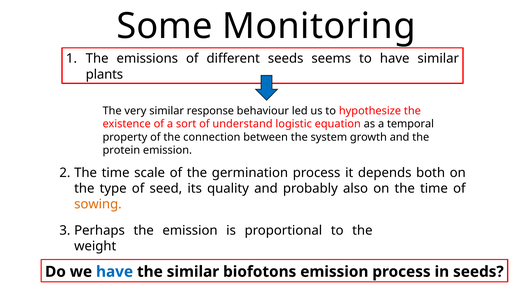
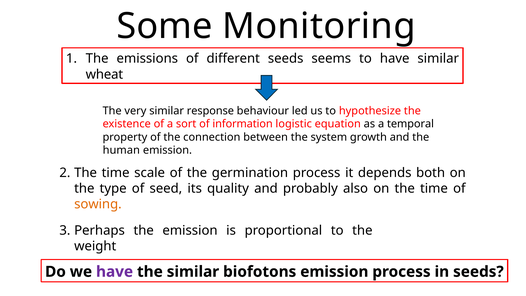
plants: plants -> wheat
understand: understand -> information
protein: protein -> human
have at (115, 272) colour: blue -> purple
